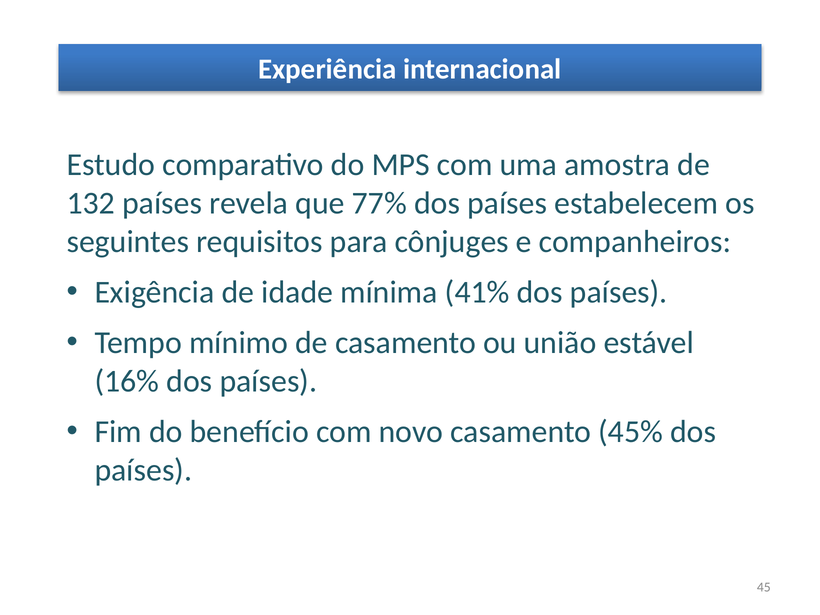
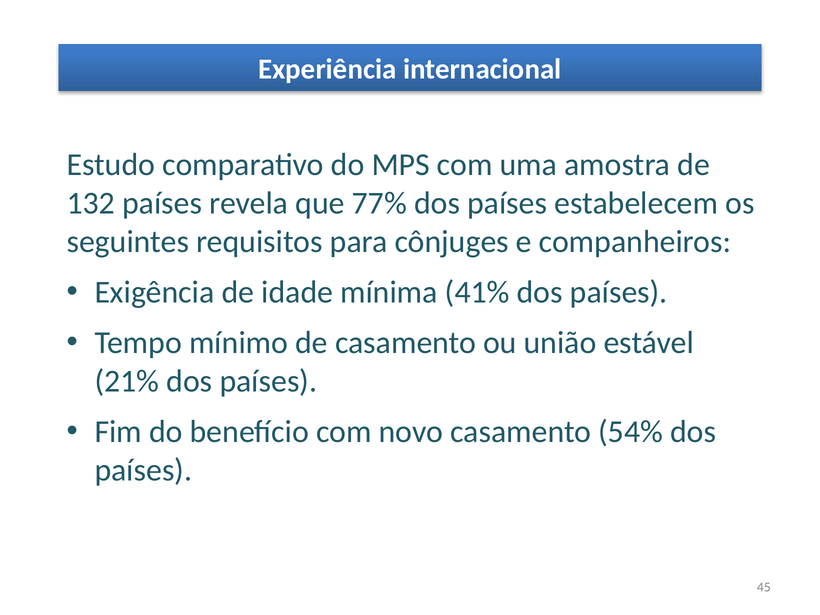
16%: 16% -> 21%
45%: 45% -> 54%
